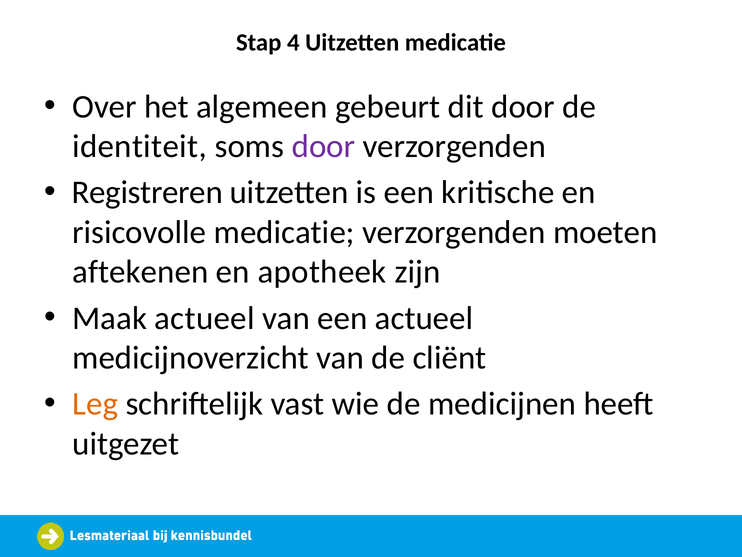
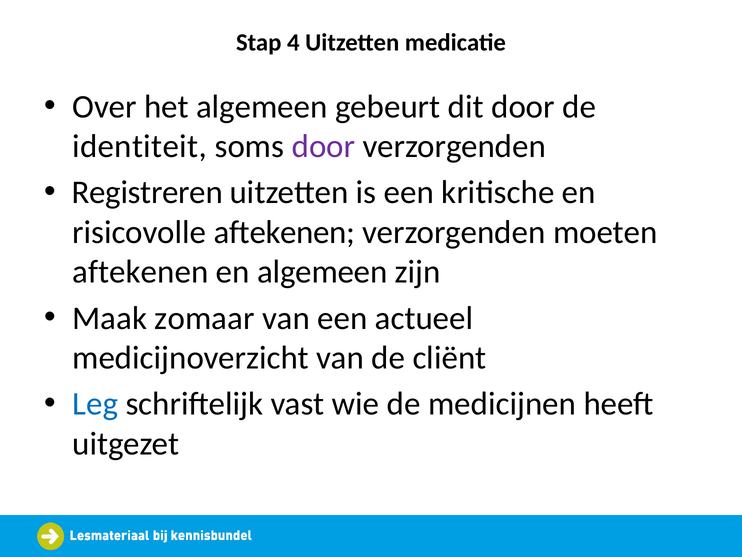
risicovolle medicatie: medicatie -> aftekenen
en apotheek: apotheek -> algemeen
Maak actueel: actueel -> zomaar
Leg colour: orange -> blue
